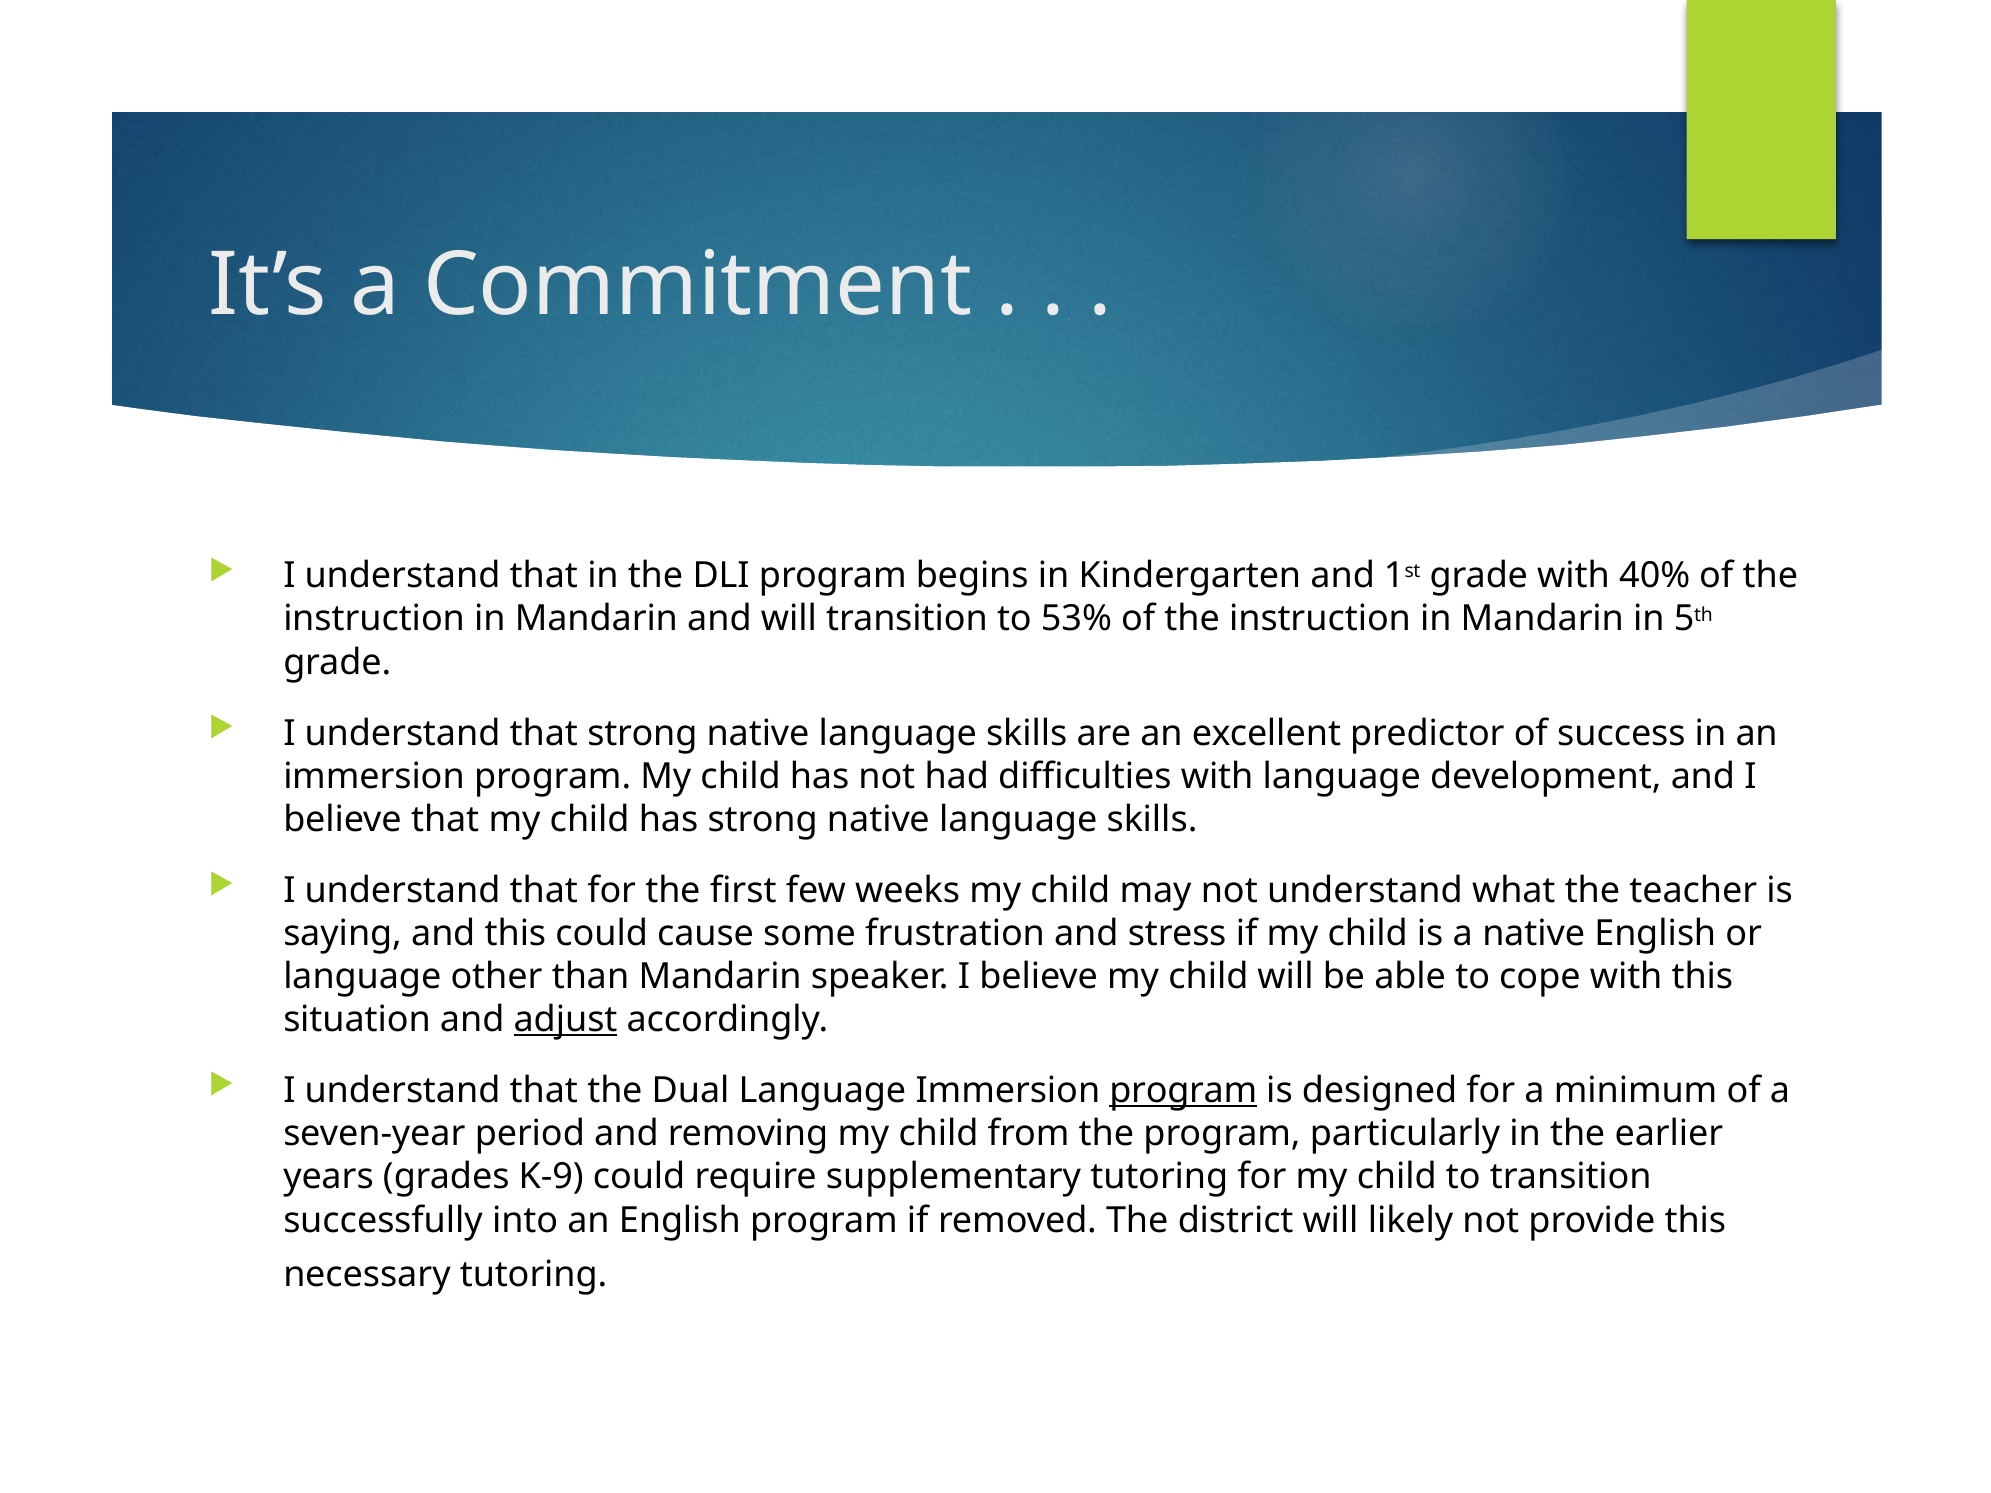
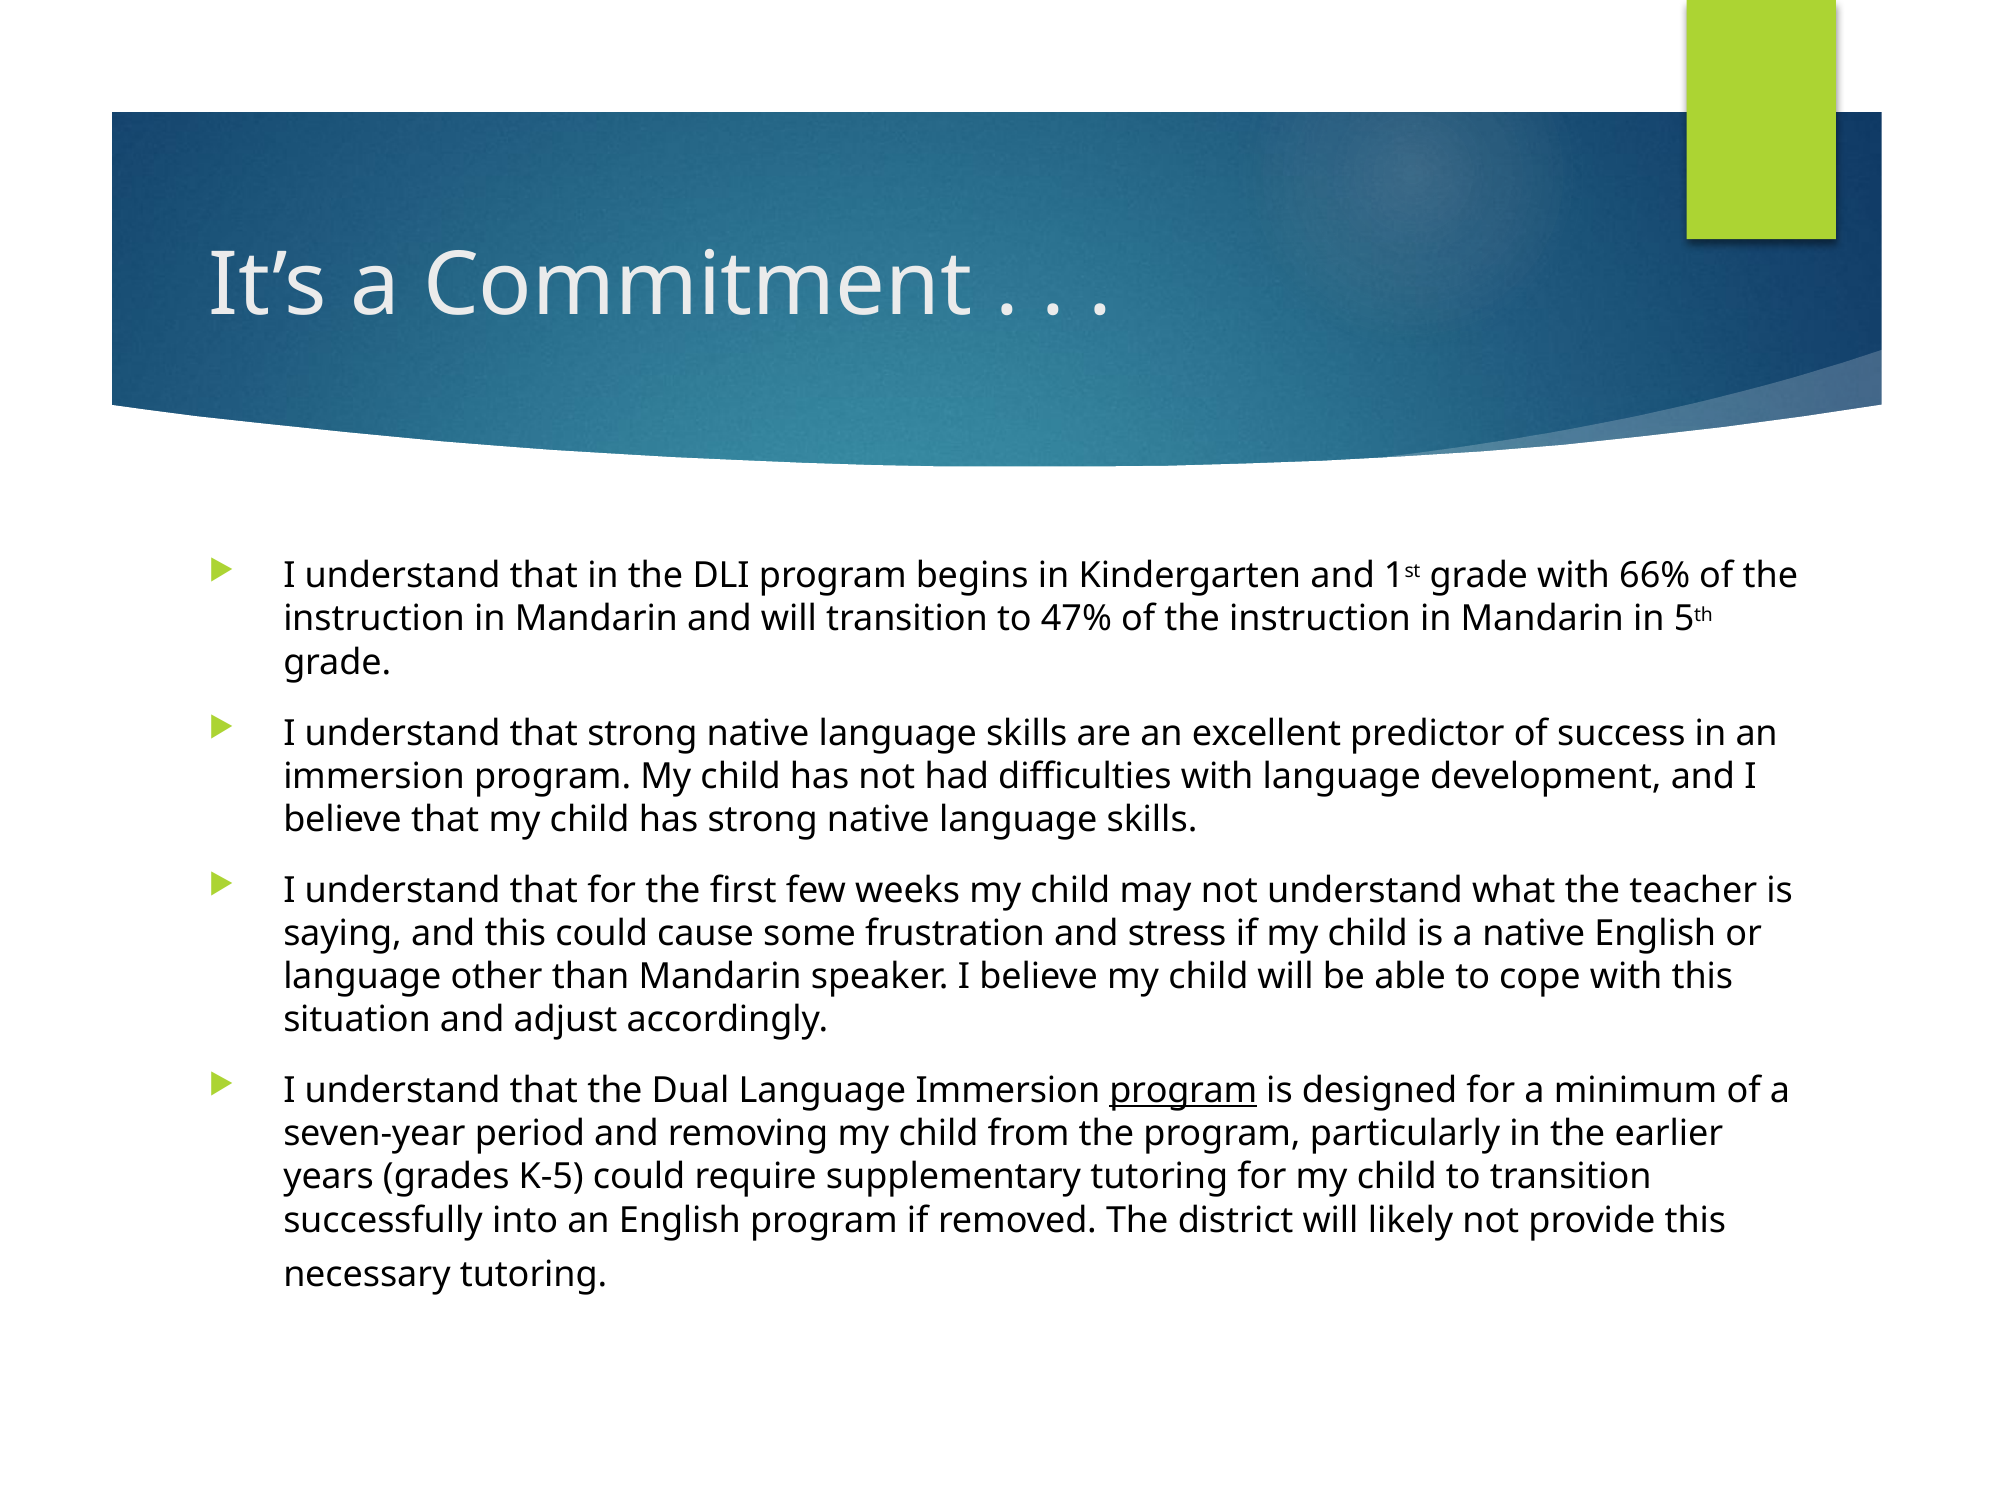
40%: 40% -> 66%
53%: 53% -> 47%
adjust underline: present -> none
K-9: K-9 -> K-5
